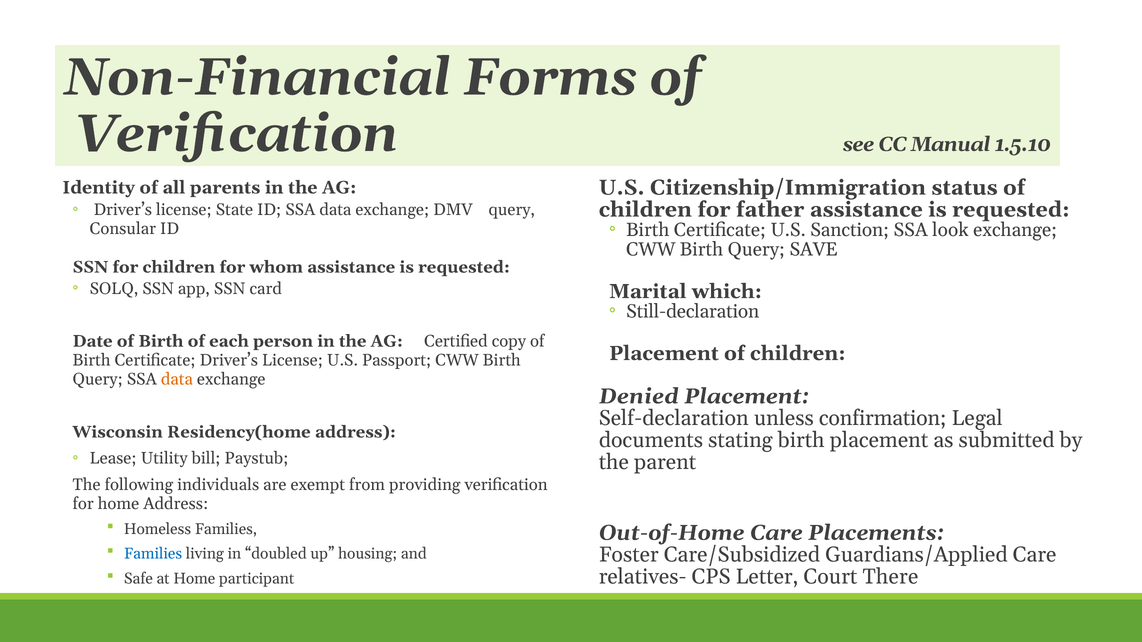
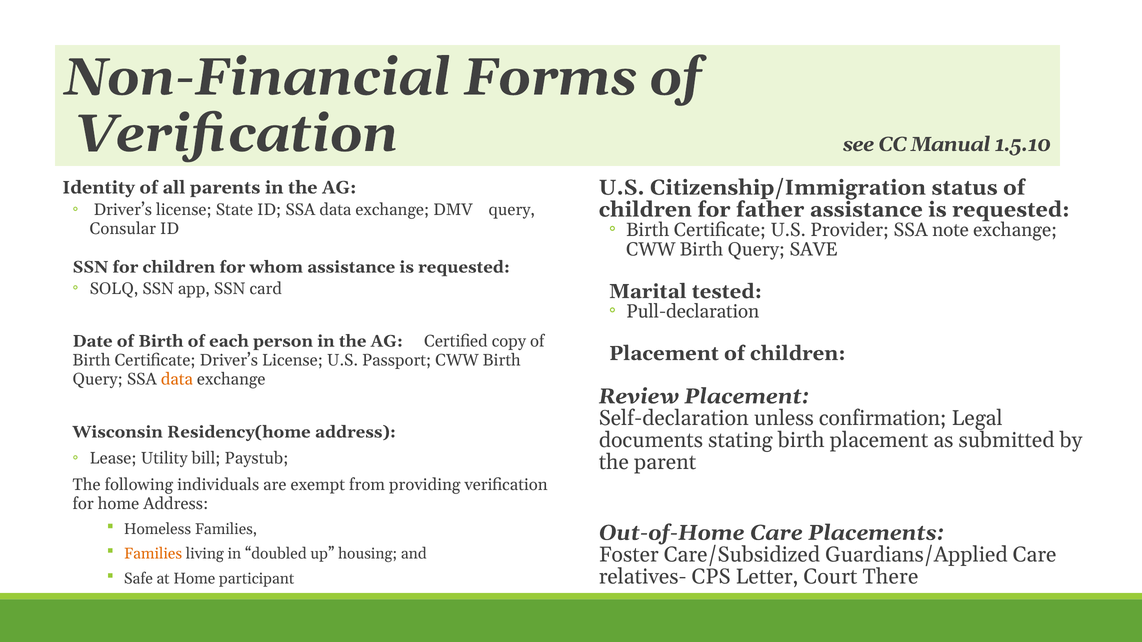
Sanction: Sanction -> Provider
look: look -> note
which: which -> tested
Still-declaration: Still-declaration -> Pull-declaration
Denied: Denied -> Review
Families at (153, 554) colour: blue -> orange
